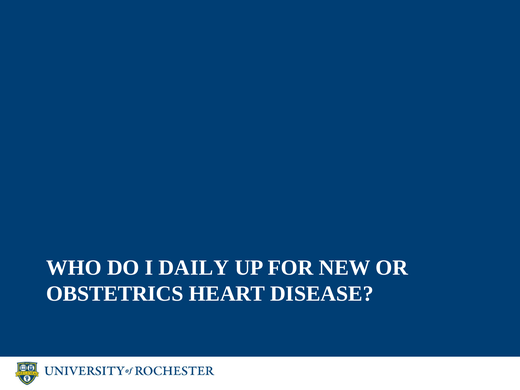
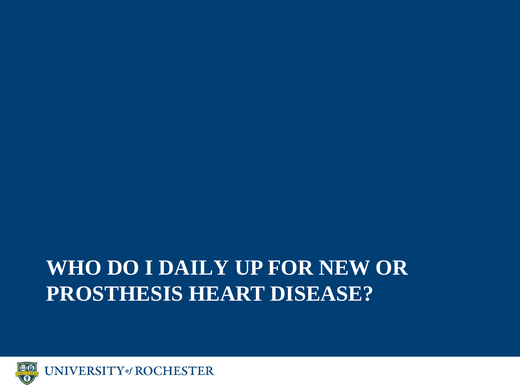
OBSTETRICS: OBSTETRICS -> PROSTHESIS
